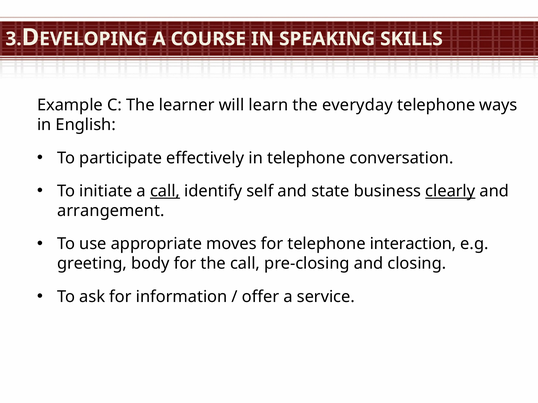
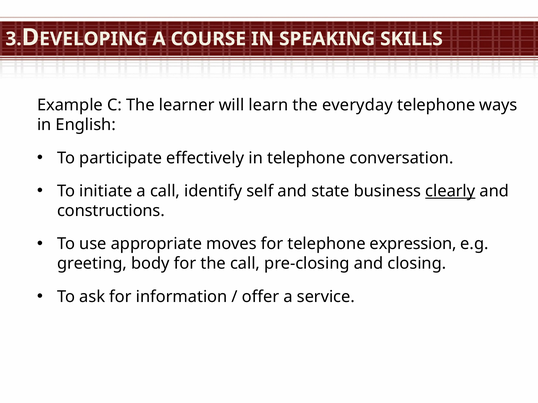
call at (165, 191) underline: present -> none
arrangement: arrangement -> constructions
interaction: interaction -> expression
